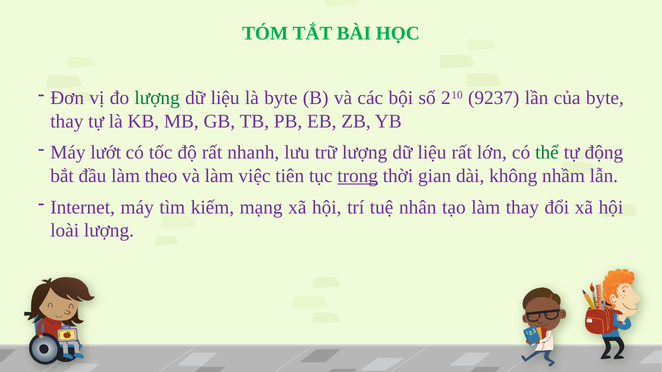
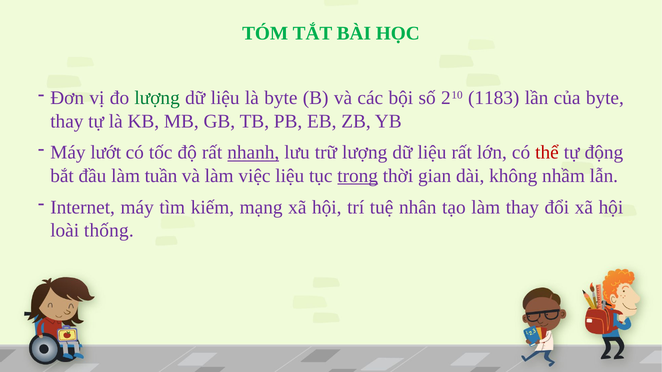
9237: 9237 -> 1183
nhanh underline: none -> present
thể colour: green -> red
theo: theo -> tuần
việc tiên: tiên -> liệu
loài lượng: lượng -> thống
